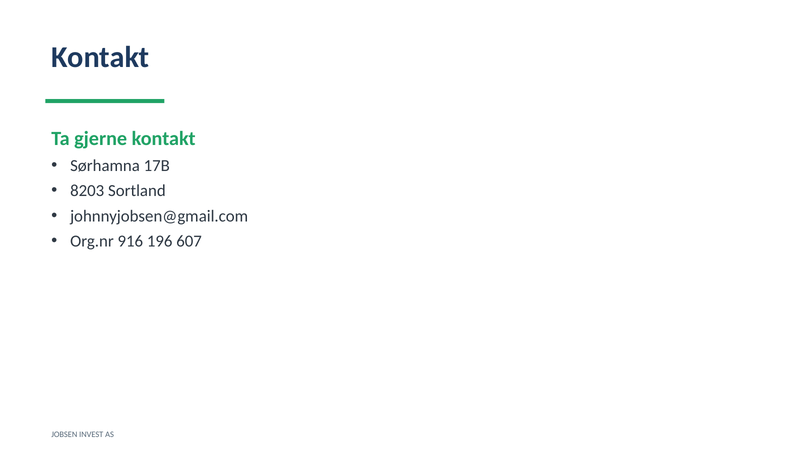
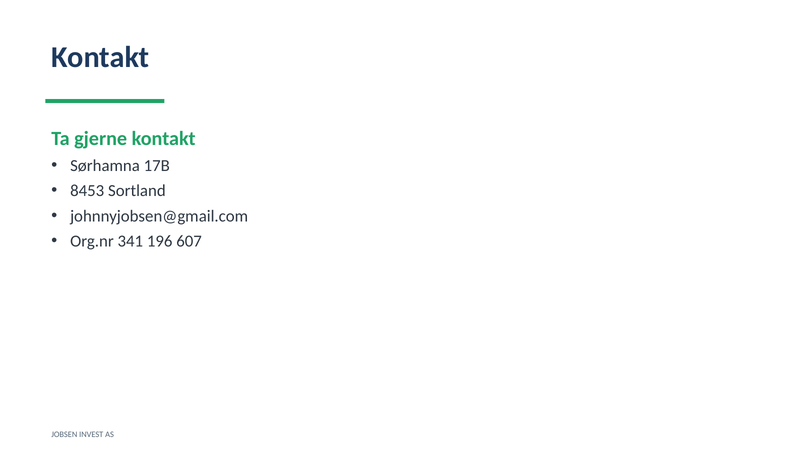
8203: 8203 -> 8453
916: 916 -> 341
